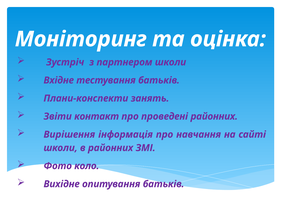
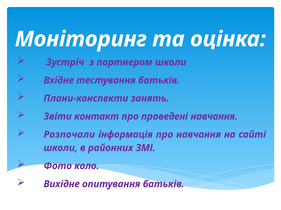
проведені районних: районних -> навчання
Вирішення: Вирішення -> Розпочали
